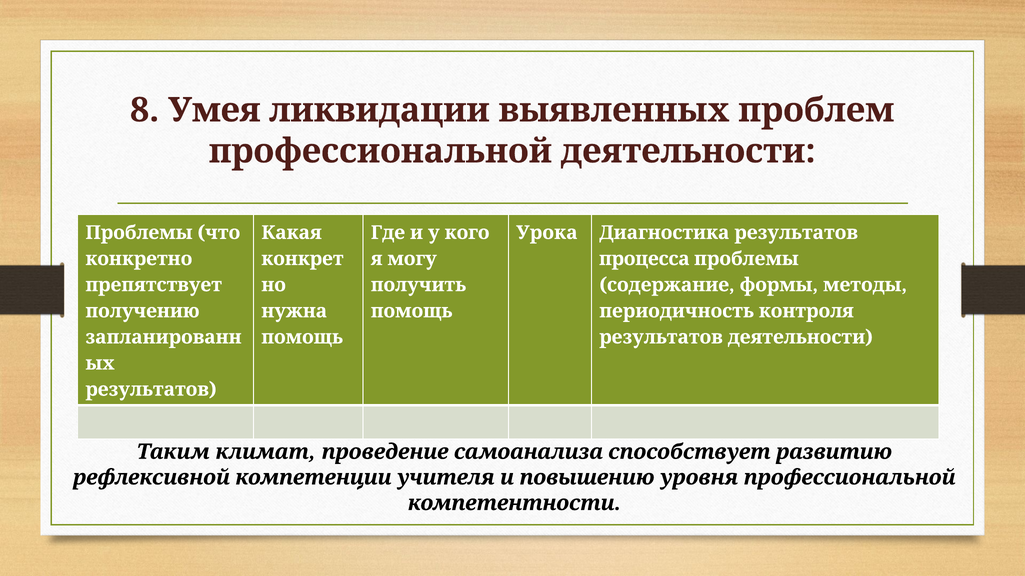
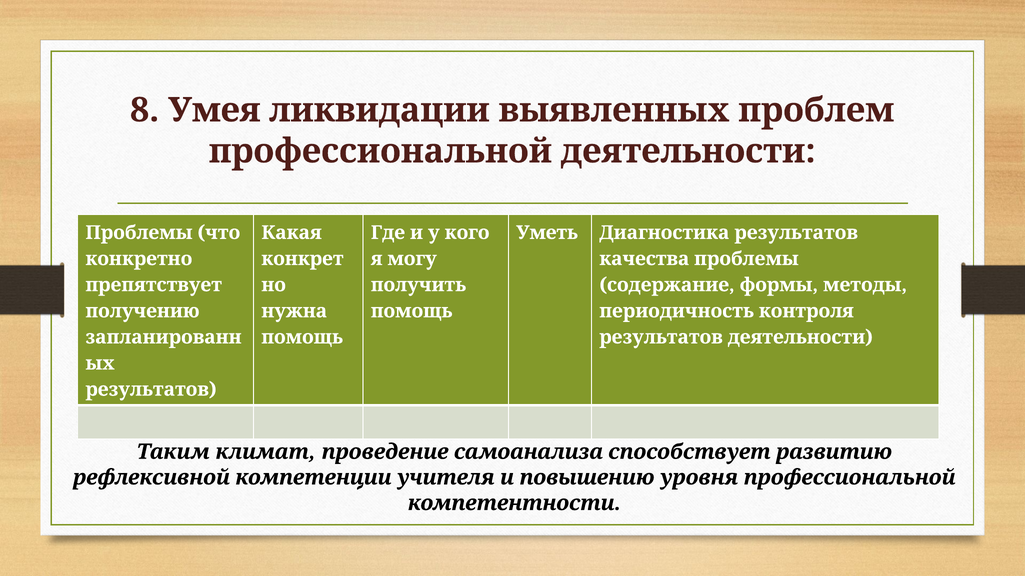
Урока: Урока -> Уметь
процесса: процесса -> качества
